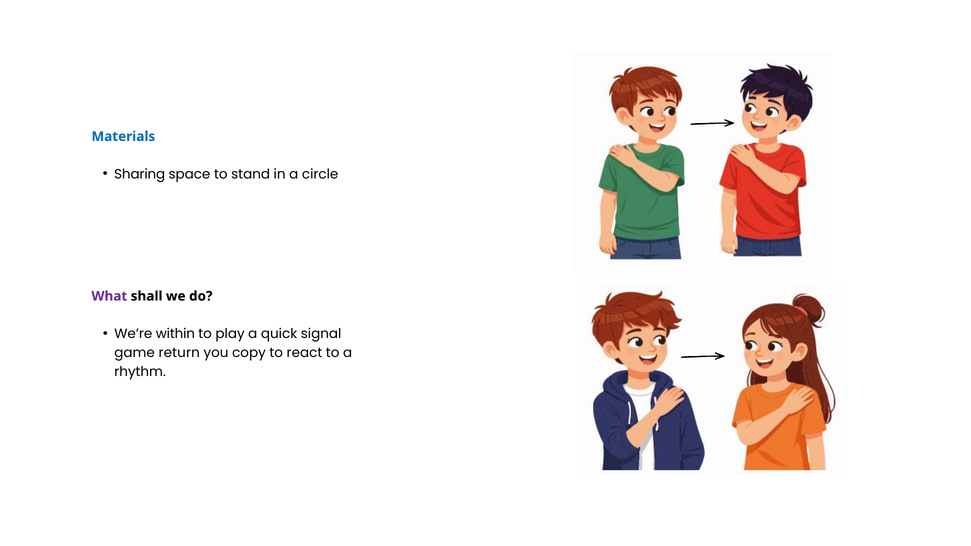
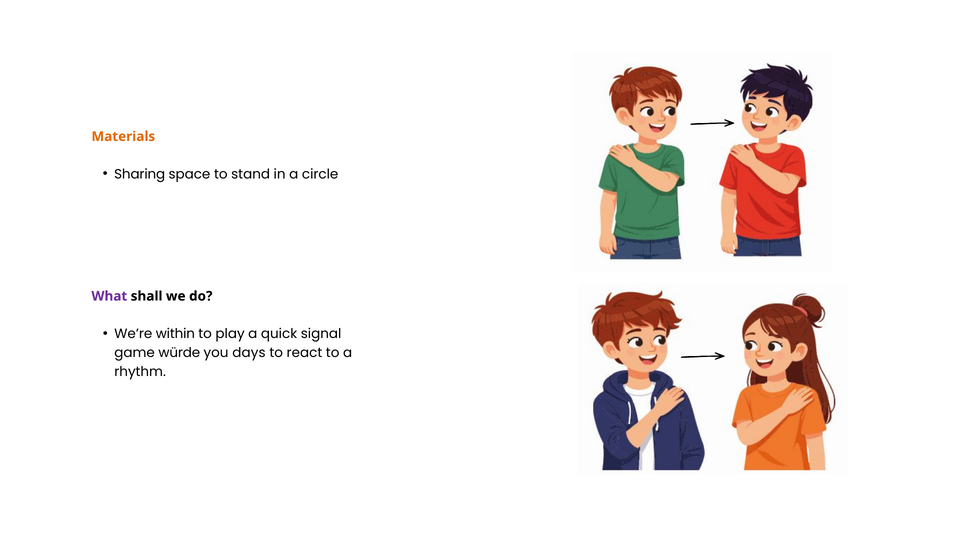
Materials colour: blue -> orange
return: return -> würde
copy: copy -> days
